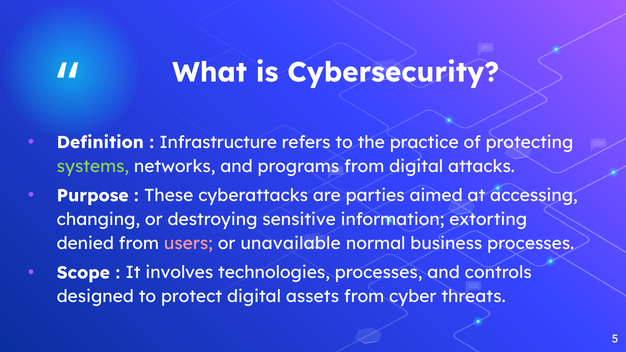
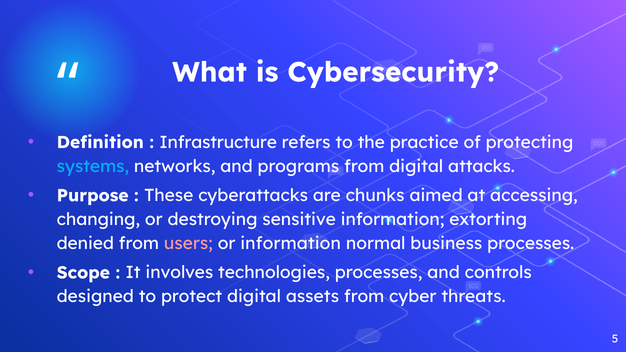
systems colour: light green -> light blue
parties: parties -> chunks
or unavailable: unavailable -> information
